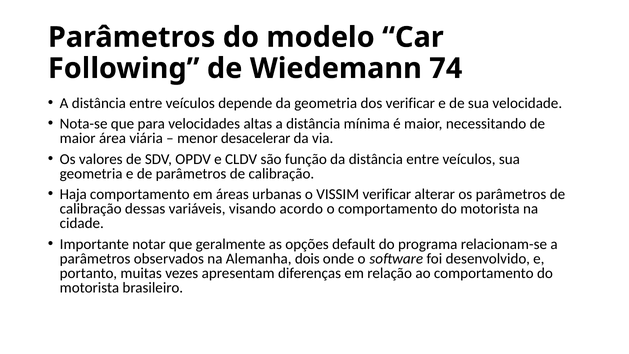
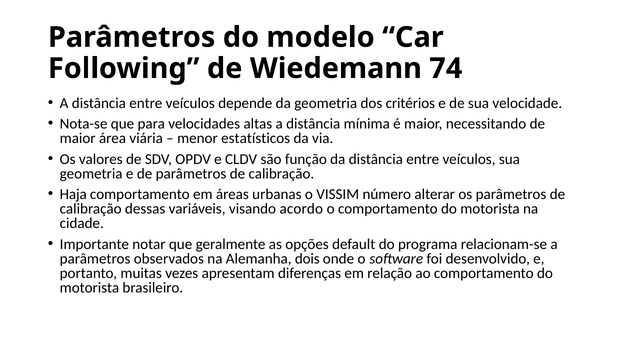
dos verificar: verificar -> critérios
desacelerar: desacelerar -> estatísticos
VISSIM verificar: verificar -> número
